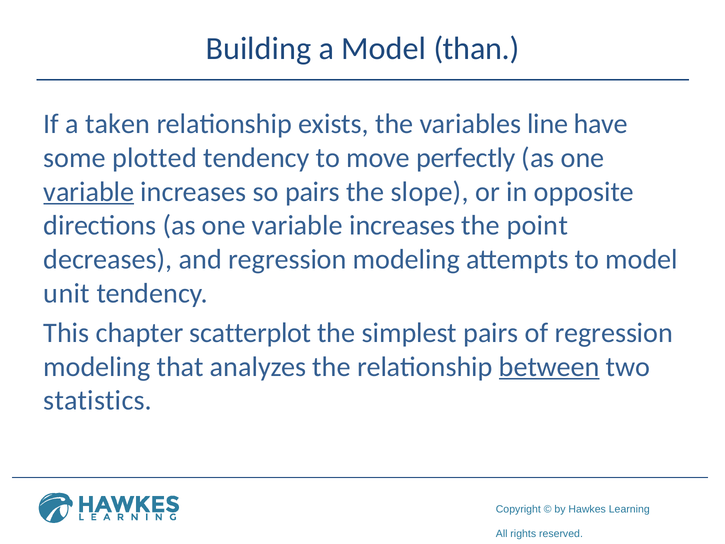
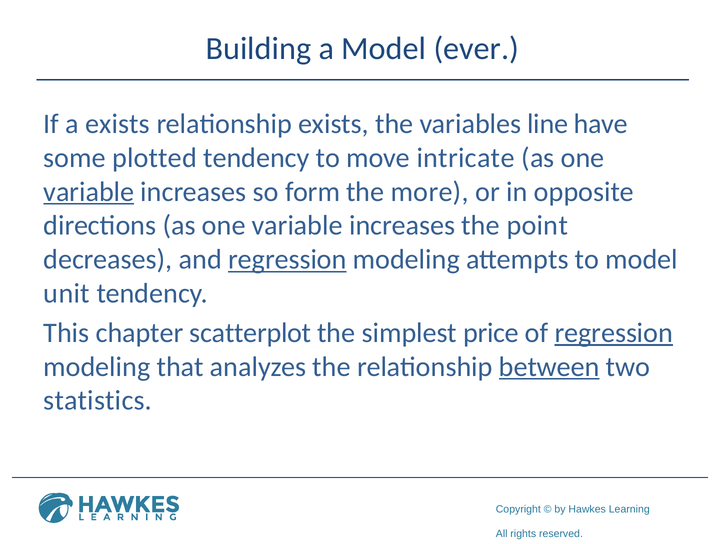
than: than -> ever
a taken: taken -> exists
perfectly: perfectly -> intricate
so pairs: pairs -> form
slope: slope -> more
regression at (287, 259) underline: none -> present
simplest pairs: pairs -> price
regression at (614, 333) underline: none -> present
